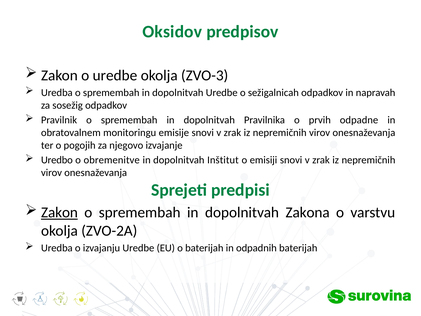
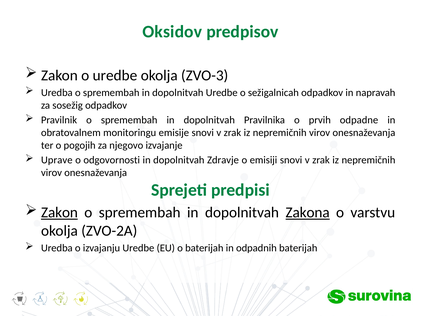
Uredbo: Uredbo -> Uprave
obremenitve: obremenitve -> odgovornosti
Inštitut: Inštitut -> Zdravje
Zakona underline: none -> present
